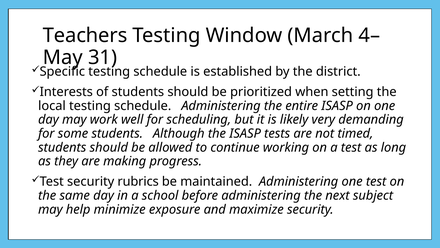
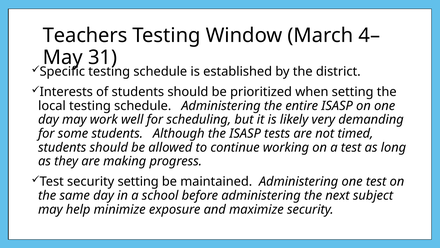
security rubrics: rubrics -> setting
